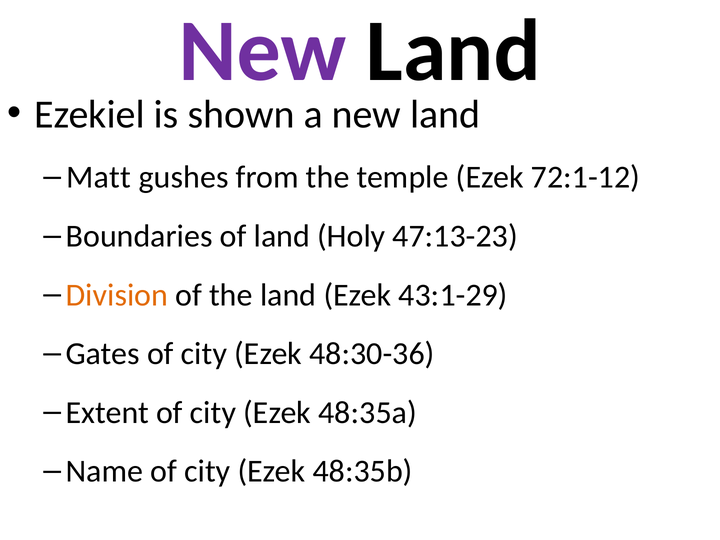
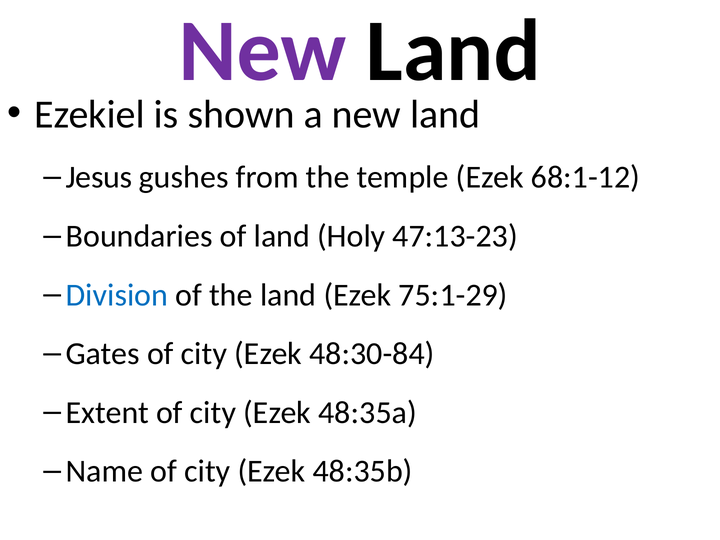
Matt: Matt -> Jesus
72:1-12: 72:1-12 -> 68:1-12
Division colour: orange -> blue
43:1-29: 43:1-29 -> 75:1-29
48:30-36: 48:30-36 -> 48:30-84
